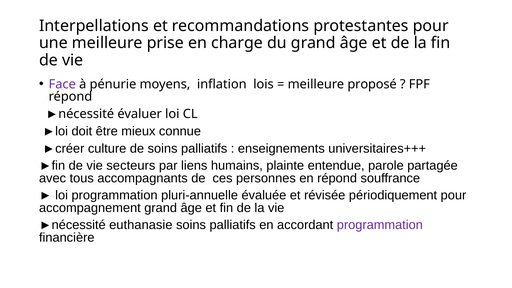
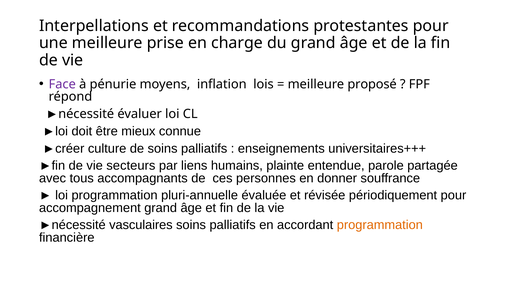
en répond: répond -> donner
euthanasie: euthanasie -> vasculaires
programmation at (380, 225) colour: purple -> orange
